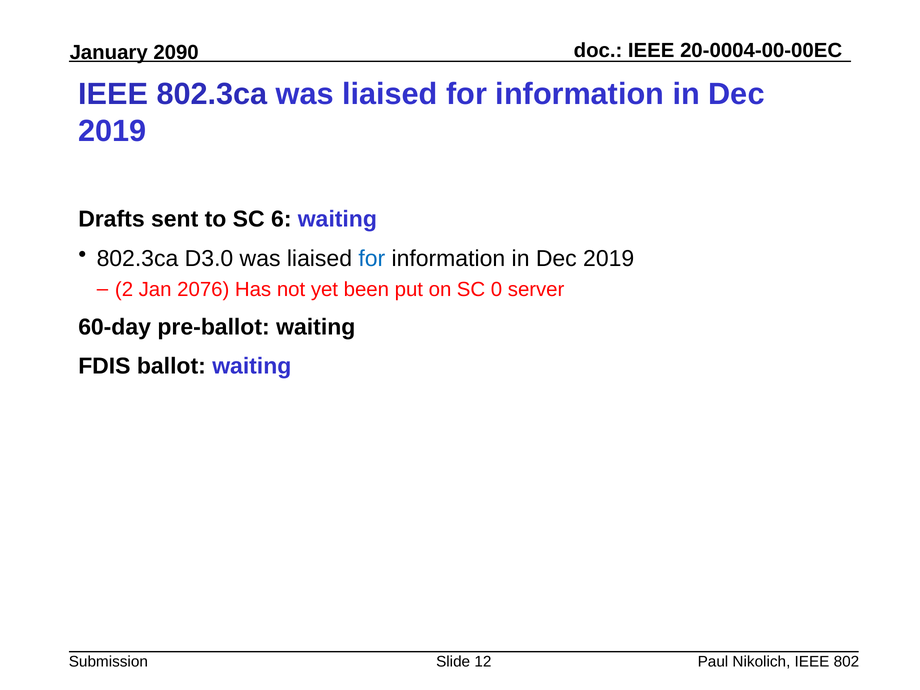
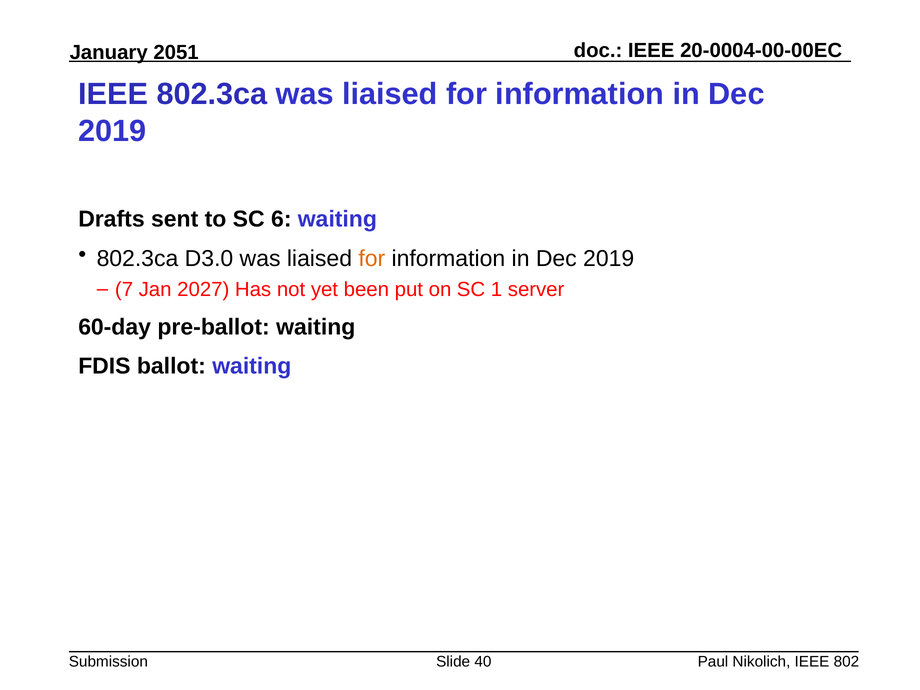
2090: 2090 -> 2051
for at (372, 258) colour: blue -> orange
2: 2 -> 7
2076: 2076 -> 2027
0: 0 -> 1
12: 12 -> 40
